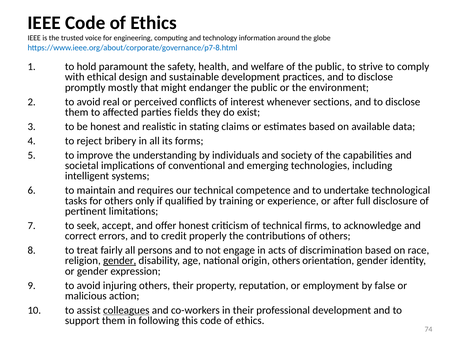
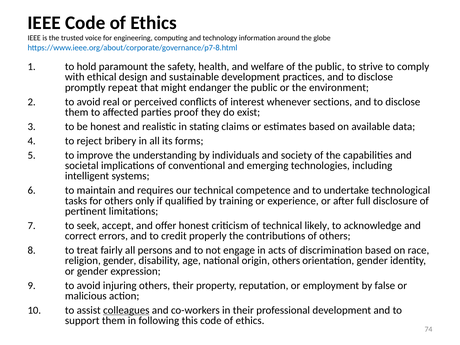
mostly: mostly -> repeat
fields: fields -> proof
firms: firms -> likely
gender at (120, 261) underline: present -> none
